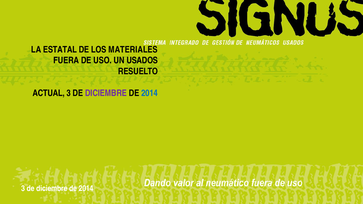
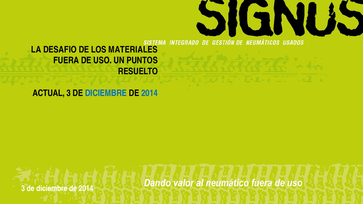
ESTATAL: ESTATAL -> DESAFIO
USADOS: USADOS -> PUNTOS
DICIEMBRE at (106, 93) colour: purple -> blue
